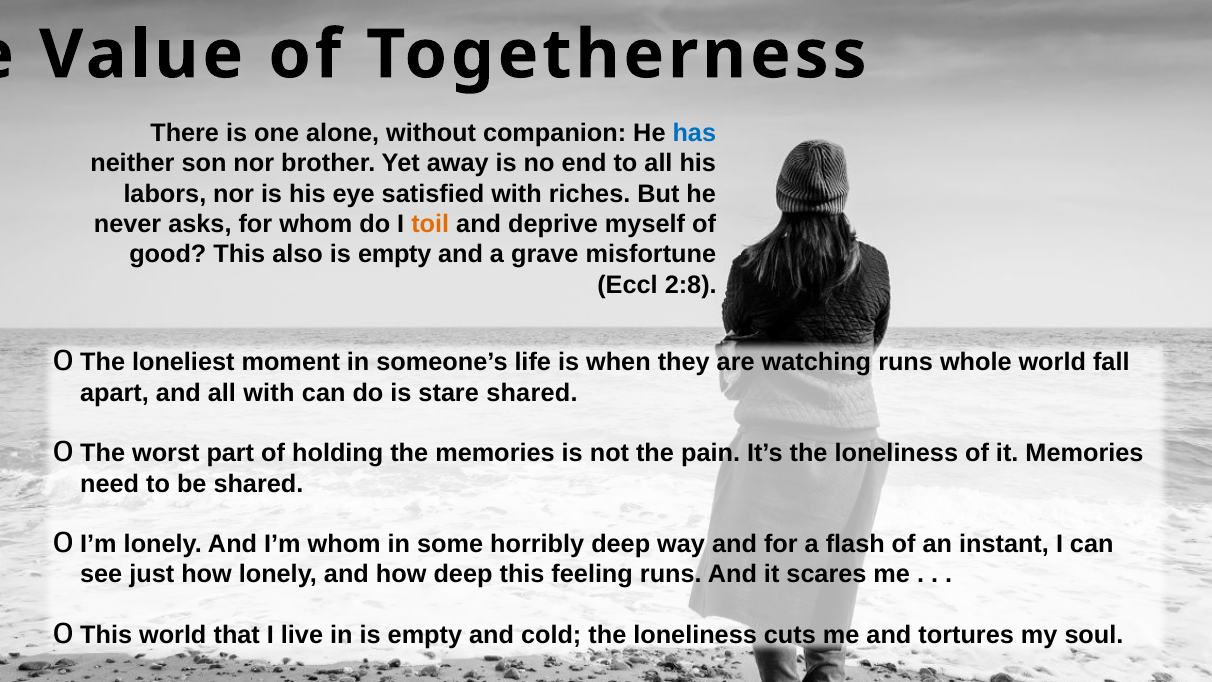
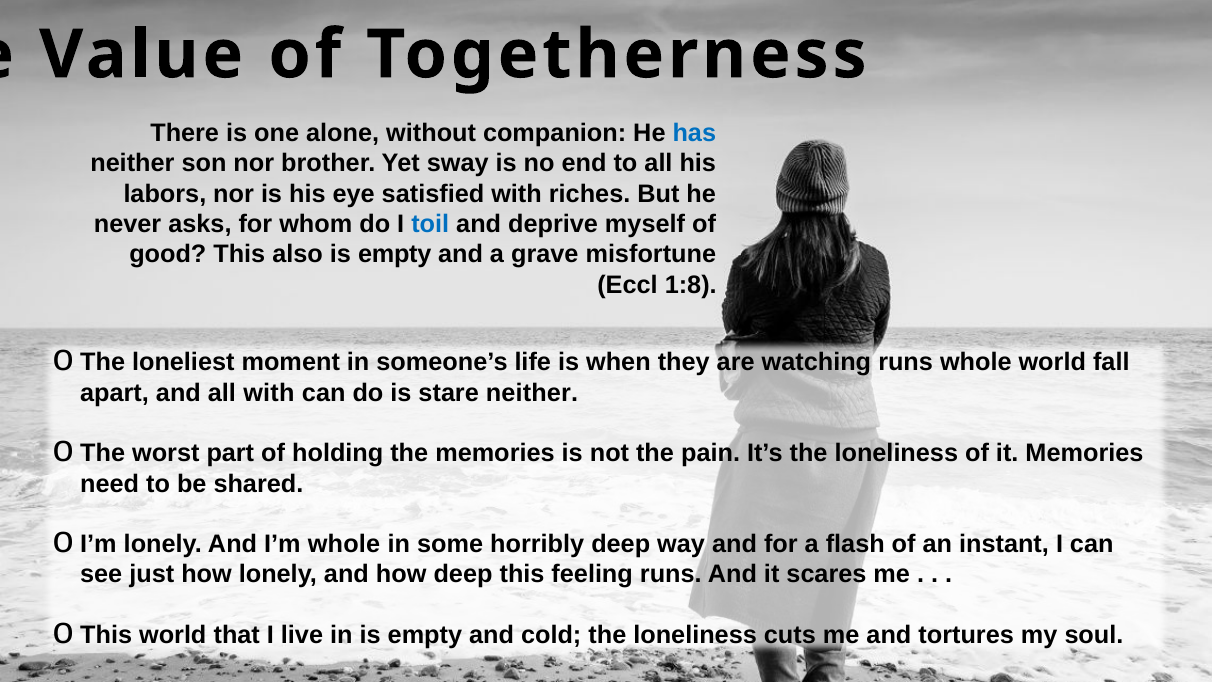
away: away -> sway
toil colour: orange -> blue
2:8: 2:8 -> 1:8
stare shared: shared -> neither
I’m whom: whom -> whole
